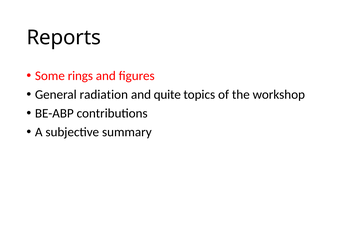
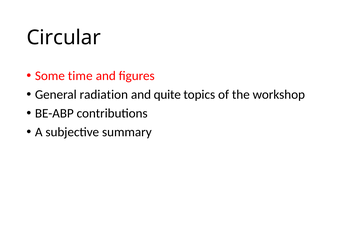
Reports: Reports -> Circular
rings: rings -> time
